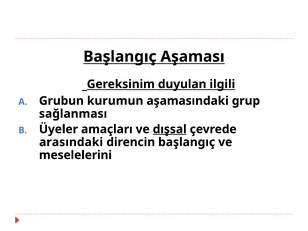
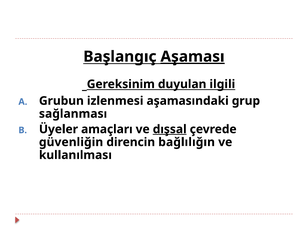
Aşaması underline: none -> present
kurumun: kurumun -> izlenmesi
arasındaki: arasındaki -> güvenliğin
direncin başlangıç: başlangıç -> bağlılığın
meselelerini: meselelerini -> kullanılması
